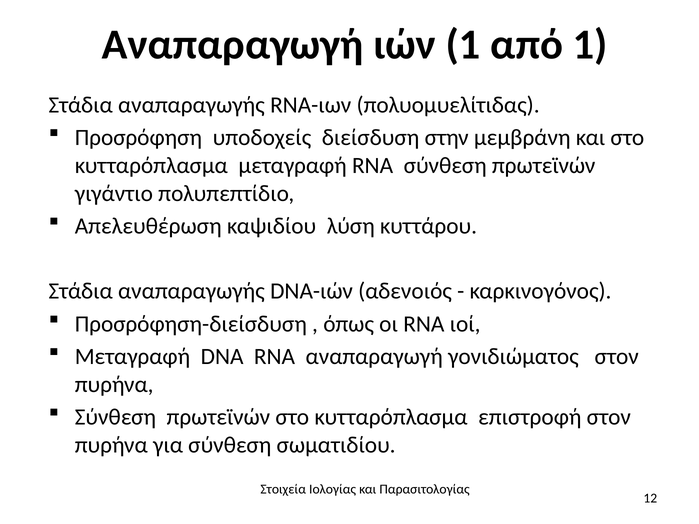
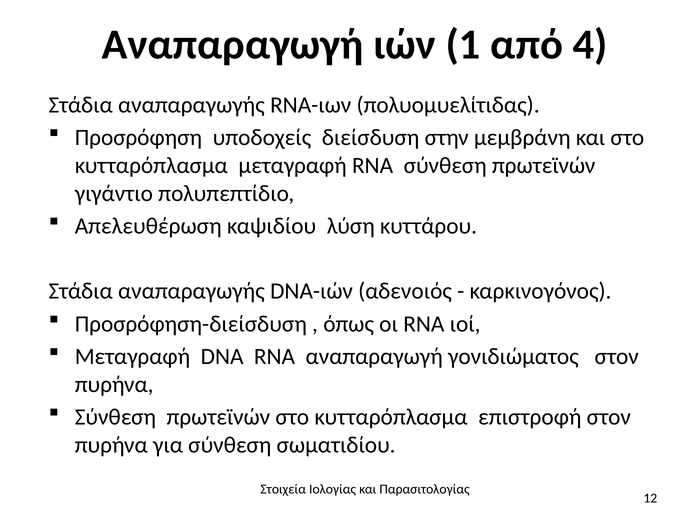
από 1: 1 -> 4
